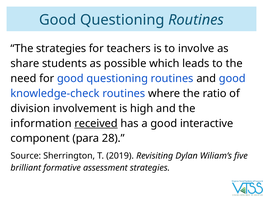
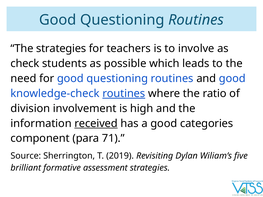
share: share -> check
routines at (124, 94) underline: none -> present
interactive: interactive -> categories
28: 28 -> 71
